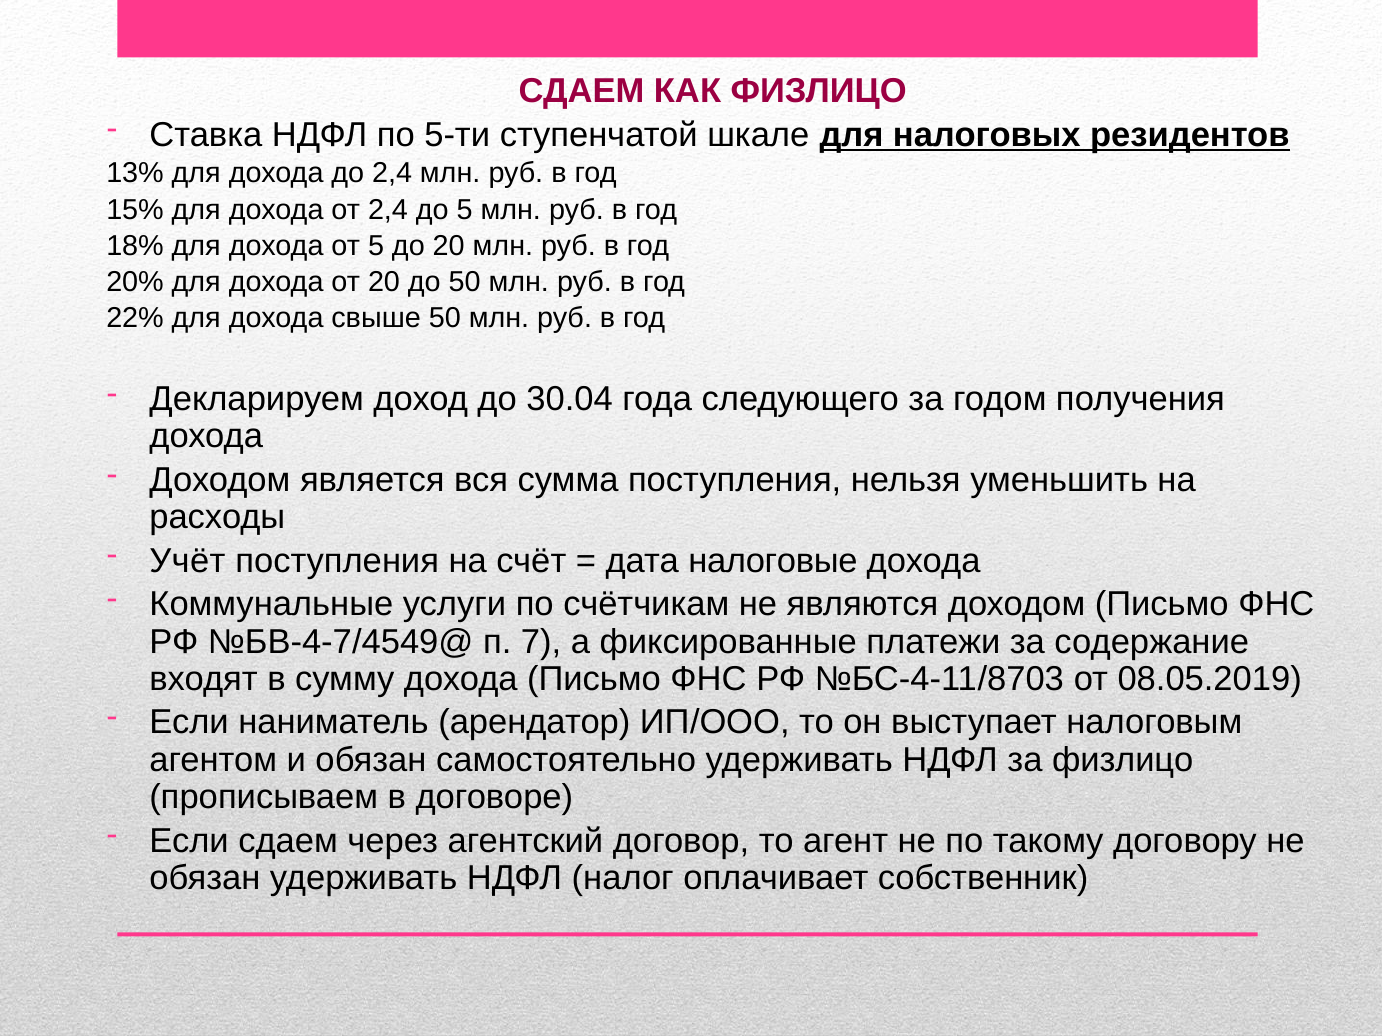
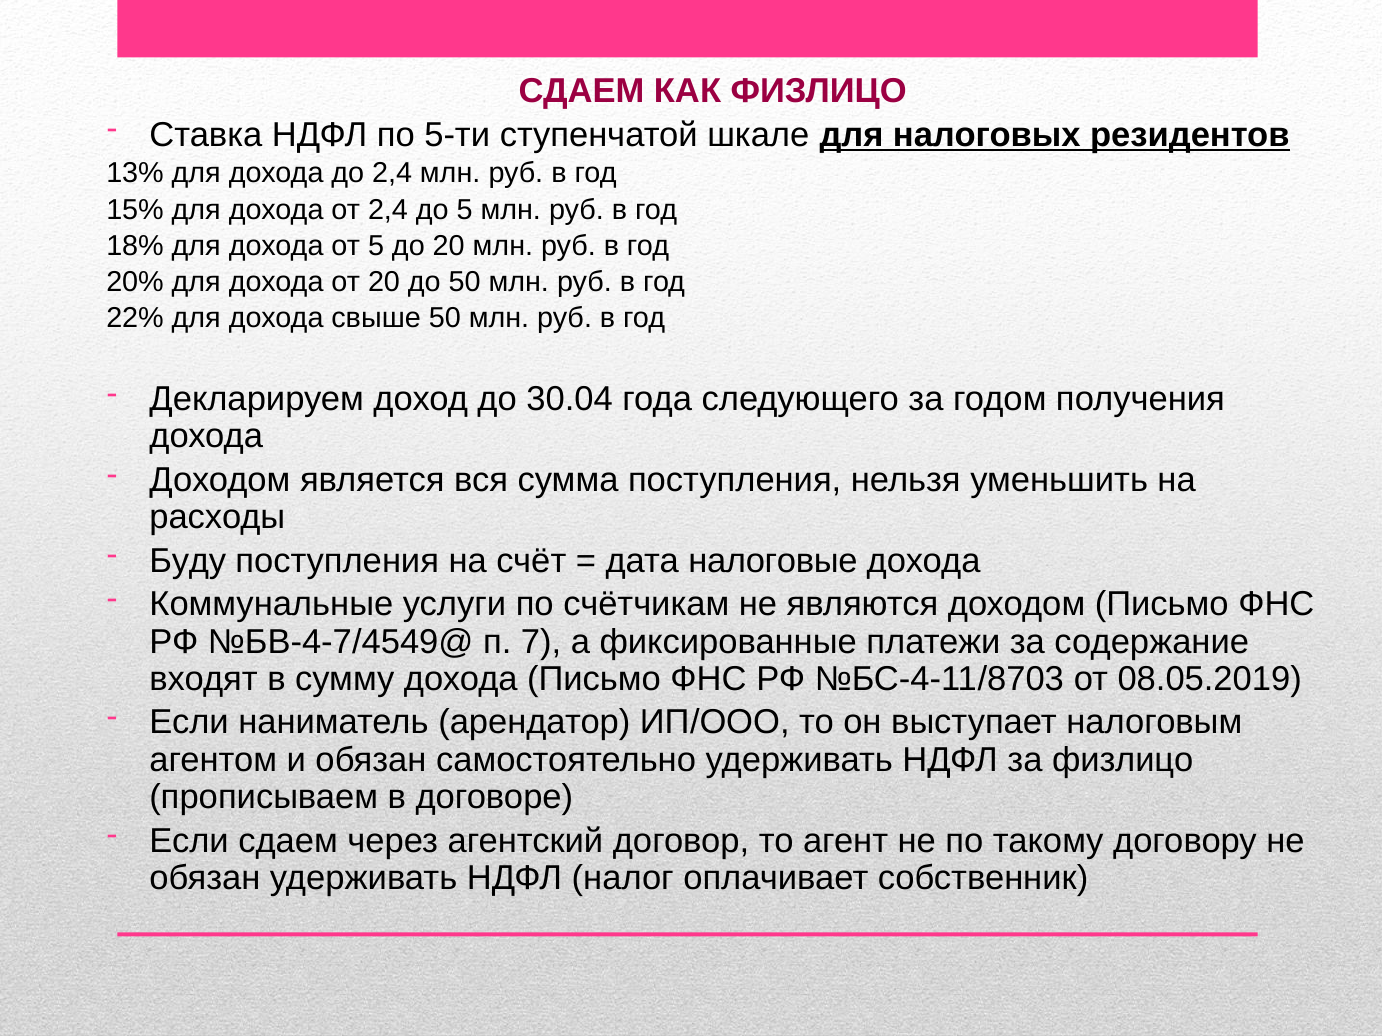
Учёт: Учёт -> Буду
